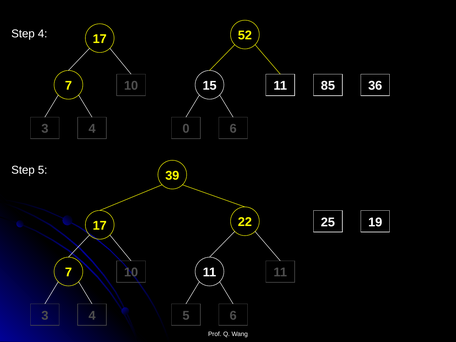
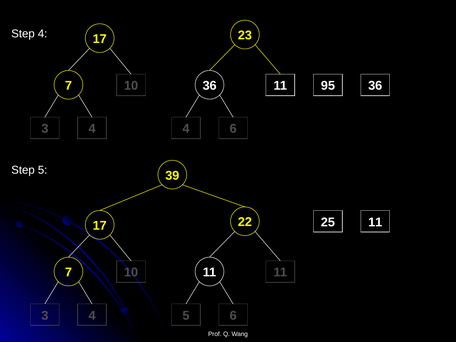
52: 52 -> 23
7 15: 15 -> 36
85: 85 -> 95
4 0: 0 -> 4
25 19: 19 -> 11
